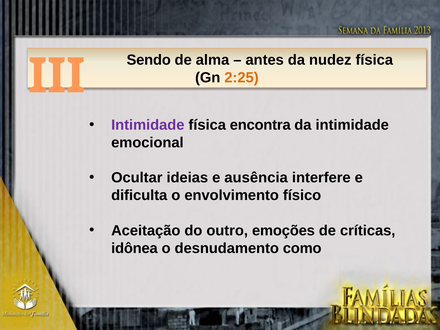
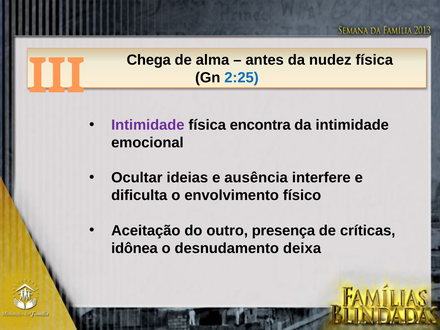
Sendo: Sendo -> Chega
2:25 colour: orange -> blue
emoções: emoções -> presença
como: como -> deixa
